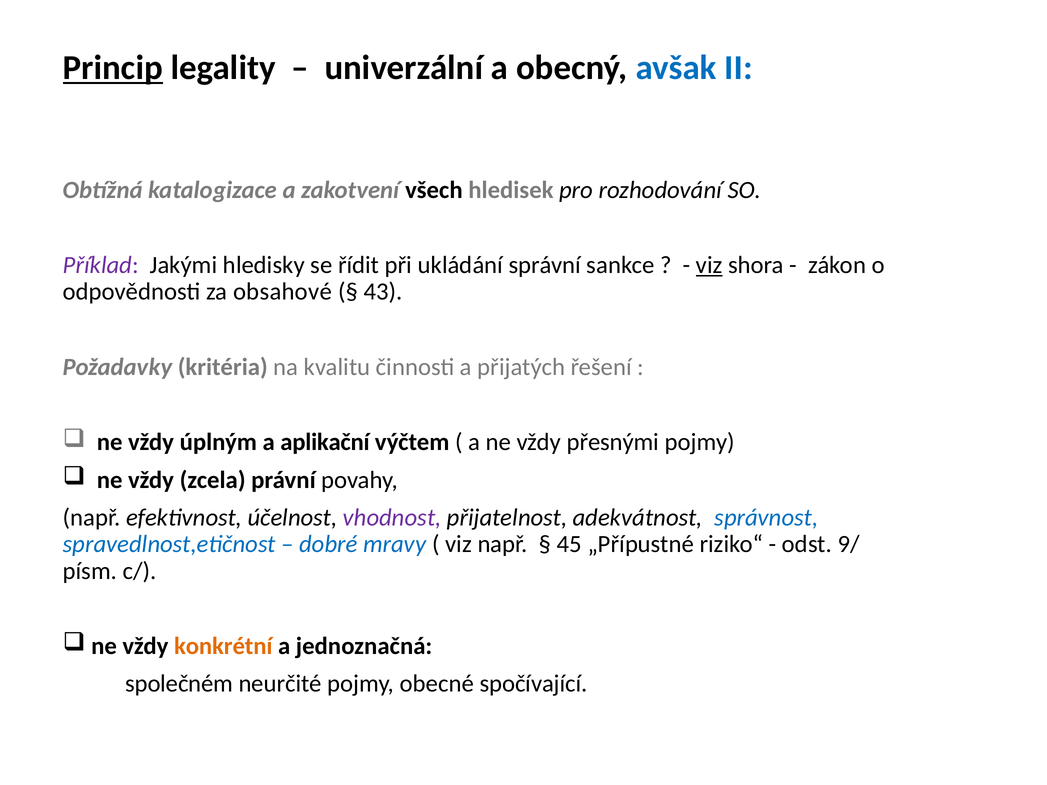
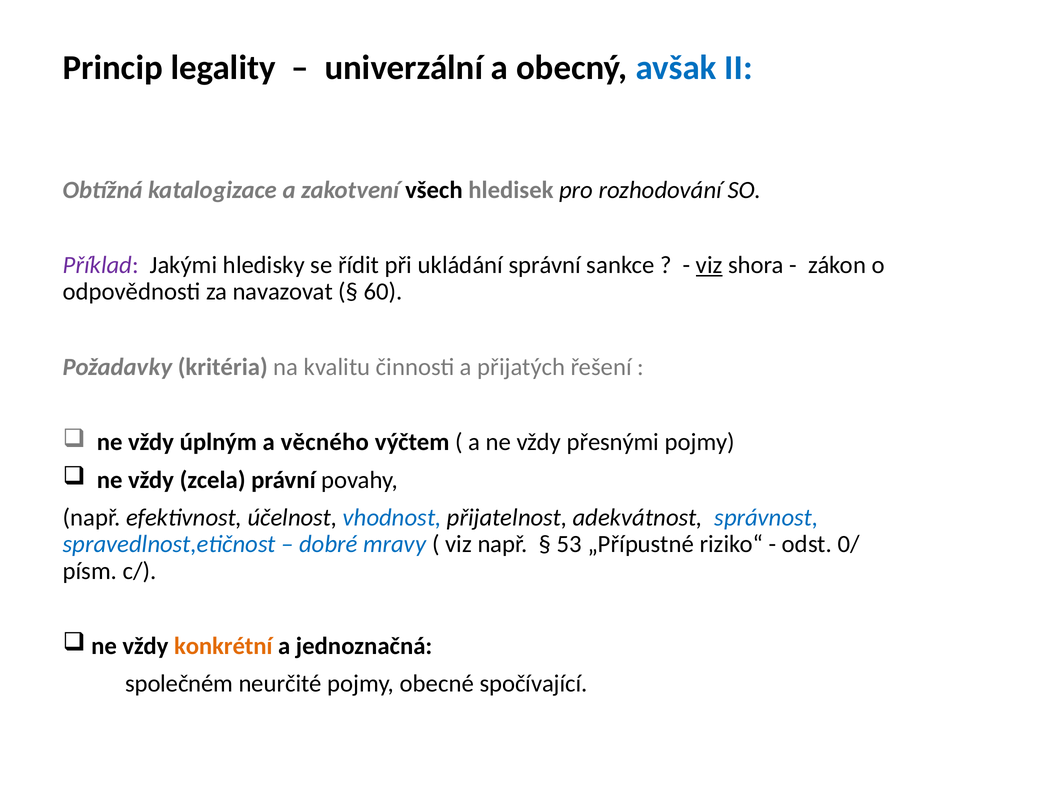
Princip underline: present -> none
obsahové: obsahové -> navazovat
43: 43 -> 60
aplikační: aplikační -> věcného
vhodnost colour: purple -> blue
45: 45 -> 53
9/: 9/ -> 0/
